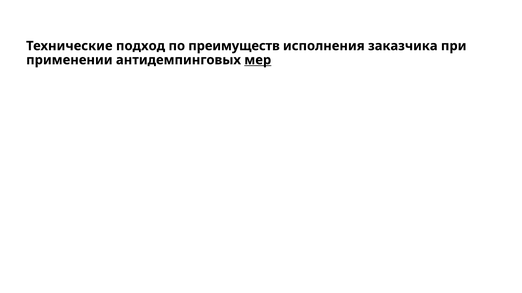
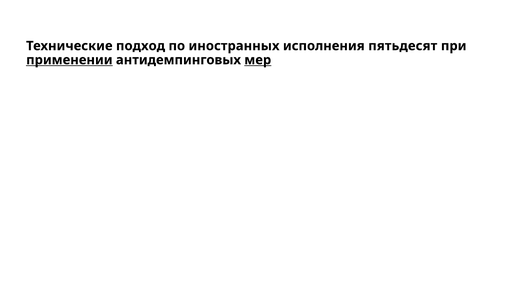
преимуществ: преимуществ -> иностранных
заказчика: заказчика -> пятьдесят
применении underline: none -> present
